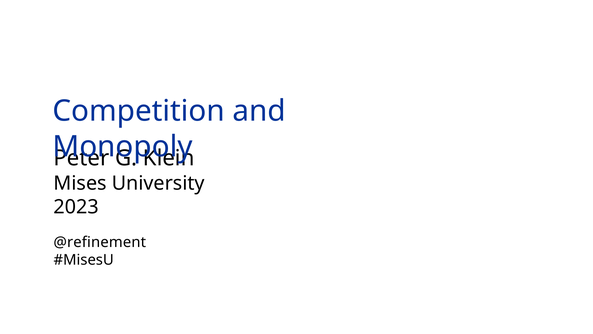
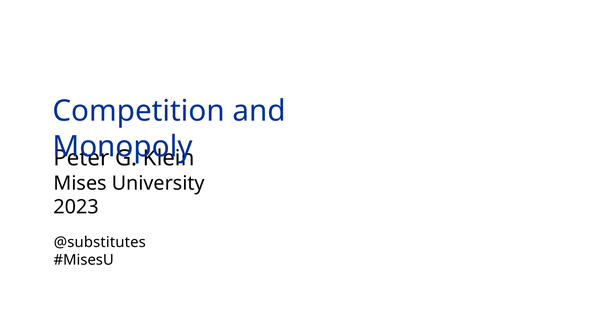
@refinement: @refinement -> @substitutes
